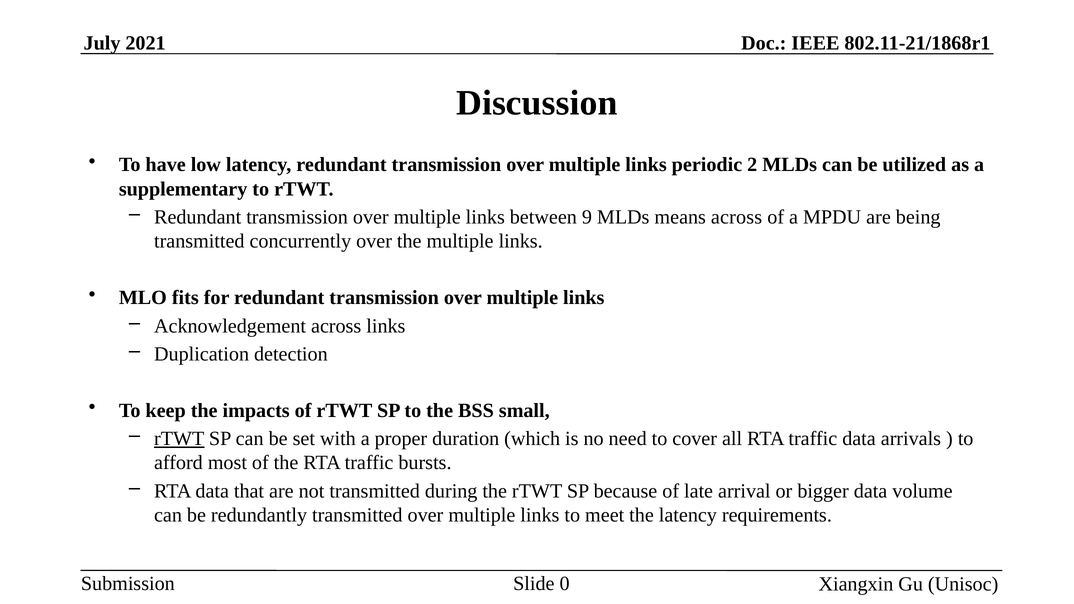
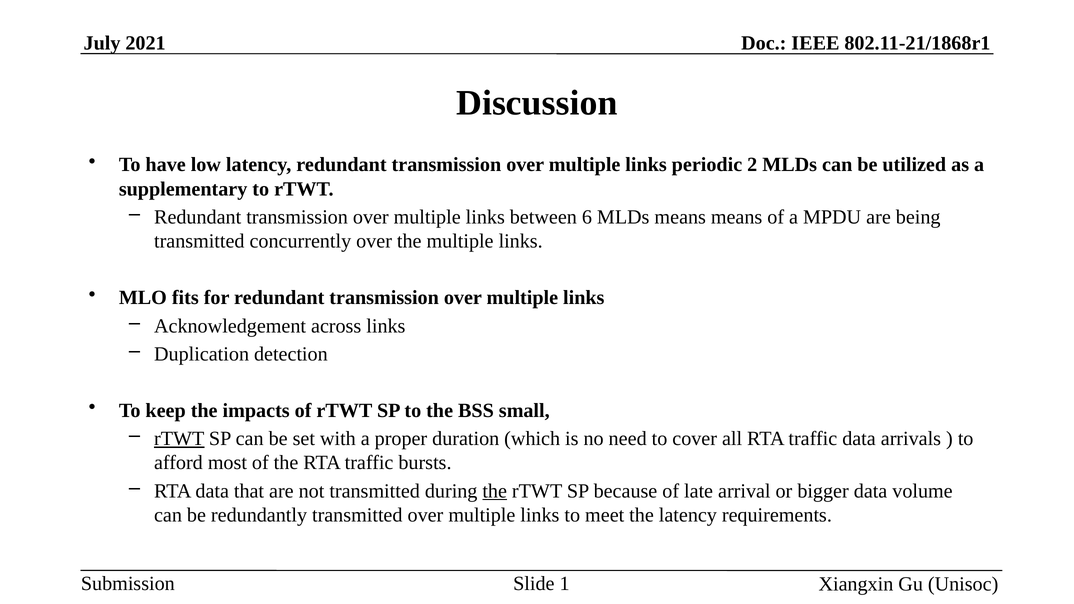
9: 9 -> 6
means across: across -> means
the at (495, 491) underline: none -> present
0: 0 -> 1
